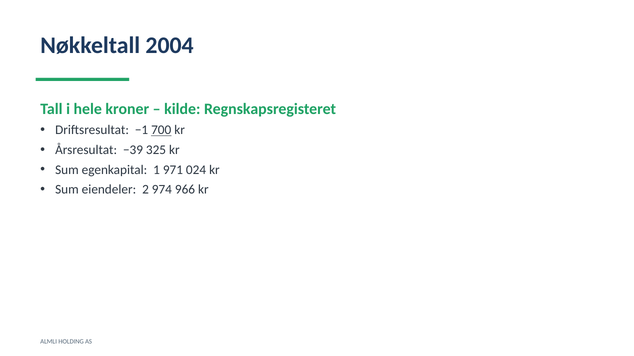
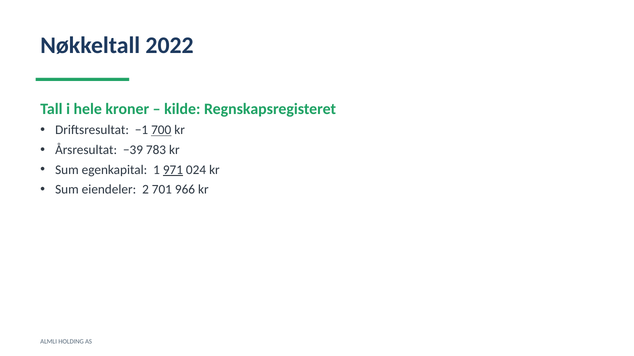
2004: 2004 -> 2022
325: 325 -> 783
971 underline: none -> present
974: 974 -> 701
